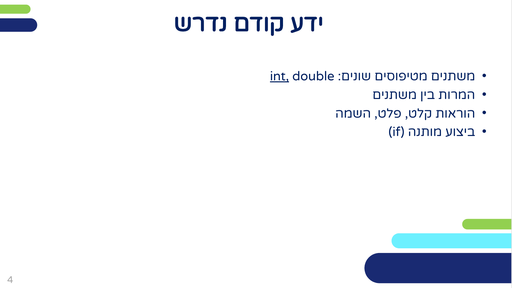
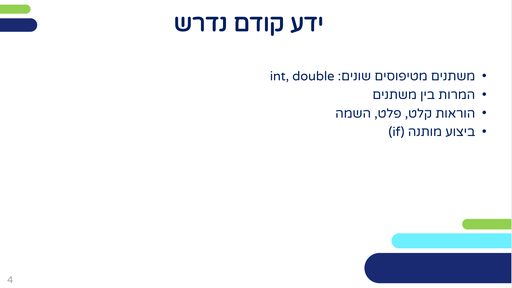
int underline: present -> none
